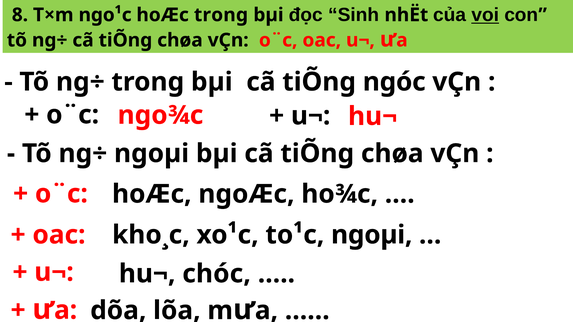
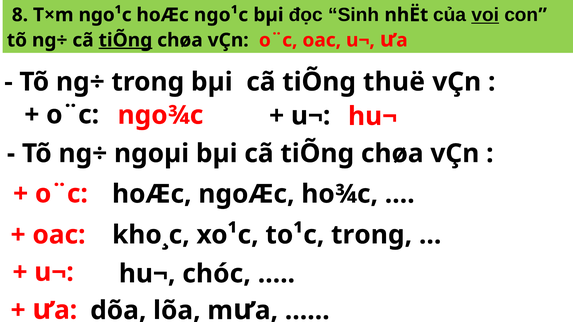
hoÆc trong: trong -> ngo¹c
tiÕng at (125, 40) underline: none -> present
ngóc: ngóc -> thuë
to¹c ngoµi: ngoµi -> trong
